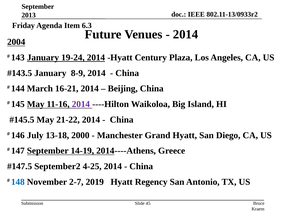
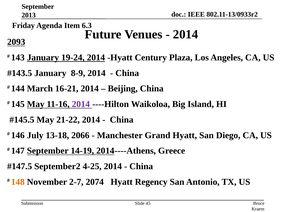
2004: 2004 -> 2093
2000: 2000 -> 2066
148 colour: blue -> orange
2019: 2019 -> 2074
